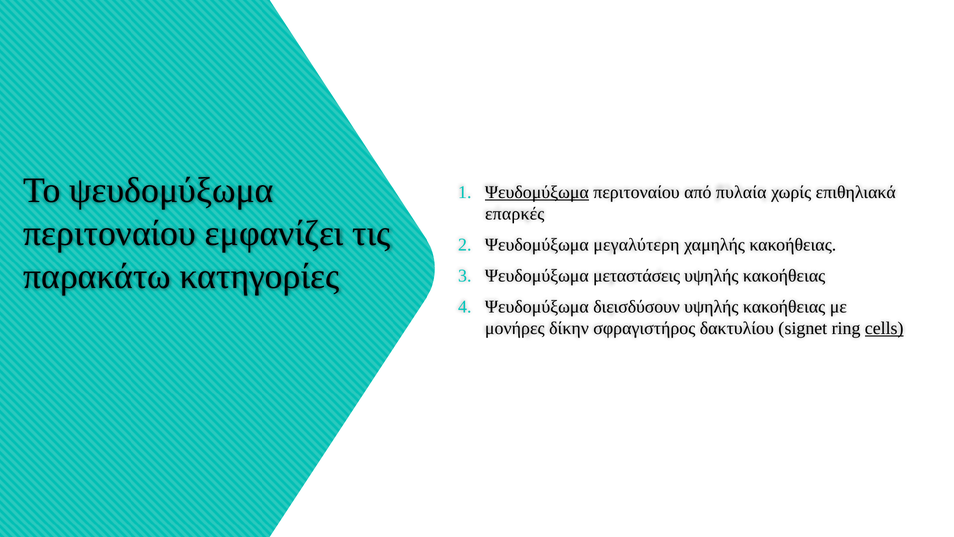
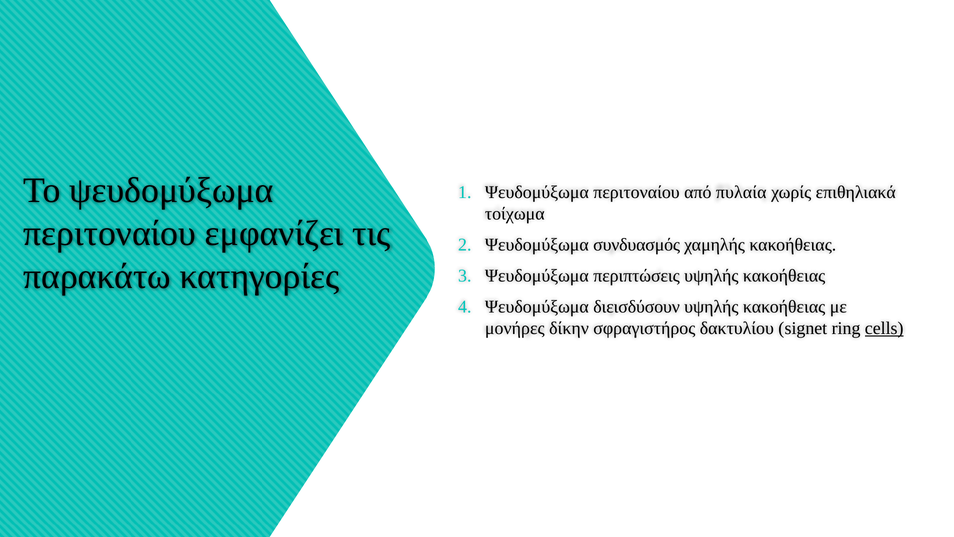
Ψευδομύξωμα at (537, 192) underline: present -> none
επαρκές: επαρκές -> τοίχωμα
μεγαλύτερη: μεγαλύτερη -> συνδυασμός
μεταστάσεις: μεταστάσεις -> περιπτώσεις
